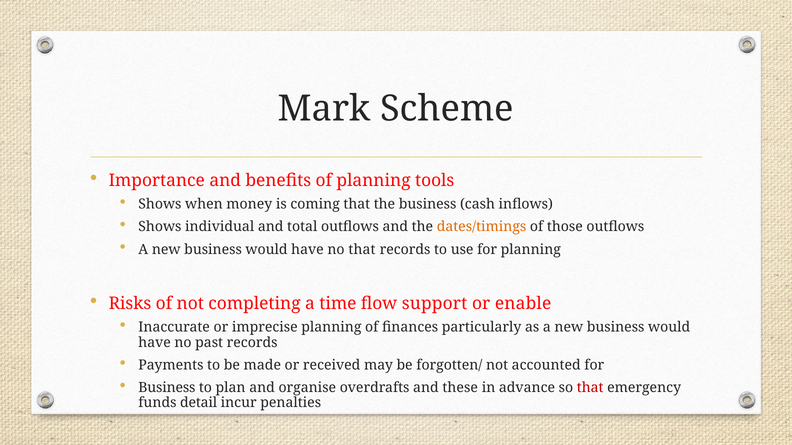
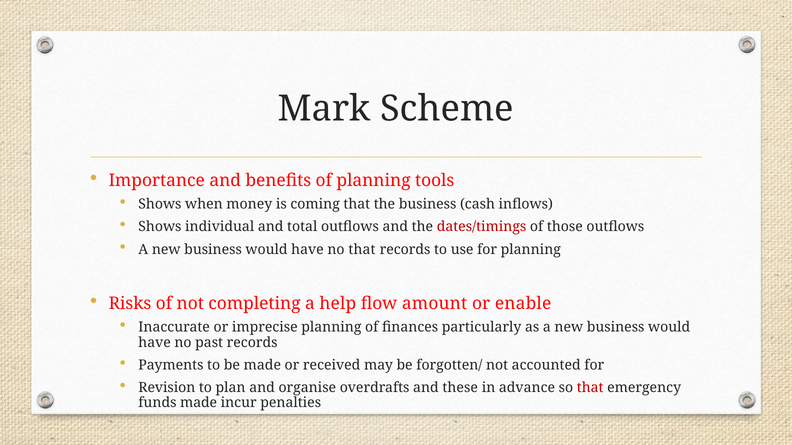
dates/timings colour: orange -> red
time: time -> help
support: support -> amount
Business at (167, 388): Business -> Revision
funds detail: detail -> made
